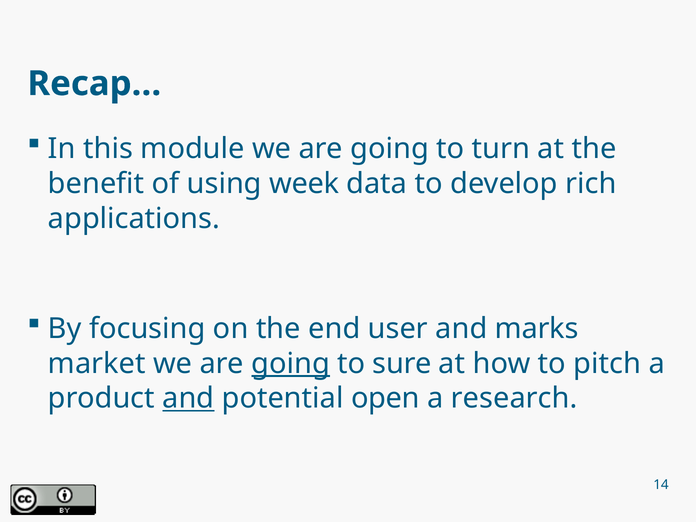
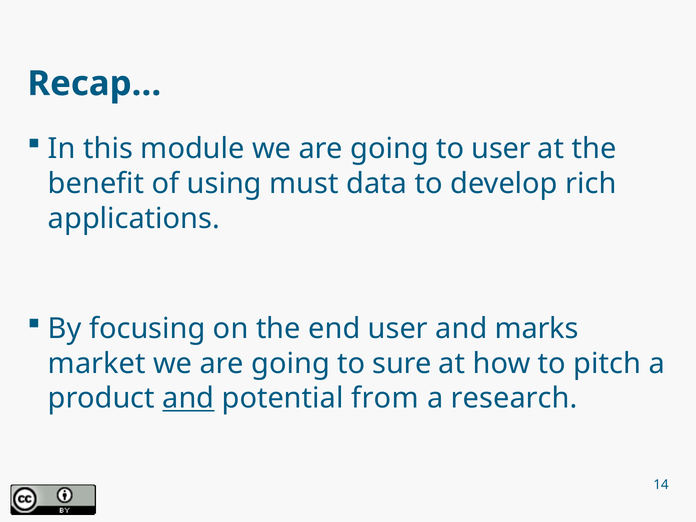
to turn: turn -> user
week: week -> must
going at (291, 363) underline: present -> none
open: open -> from
